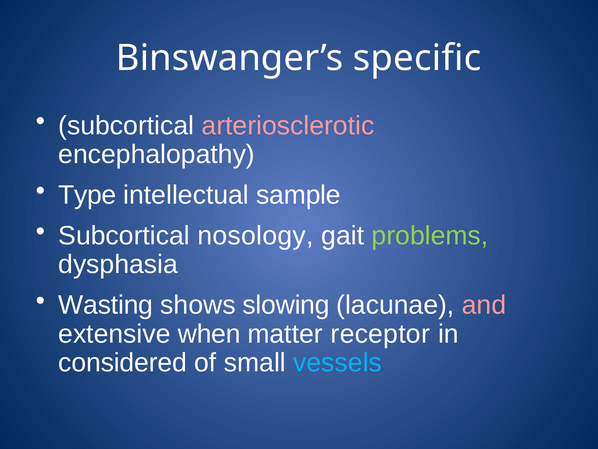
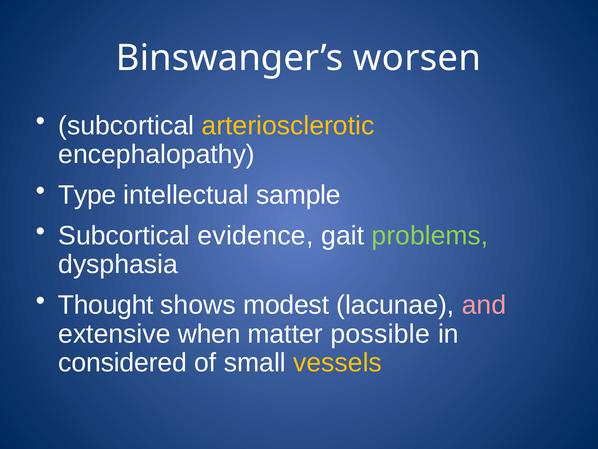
specific: specific -> worsen
arteriosclerotic colour: pink -> yellow
nosology: nosology -> evidence
Wasting: Wasting -> Thought
slowing: slowing -> modest
receptor: receptor -> possible
vessels colour: light blue -> yellow
